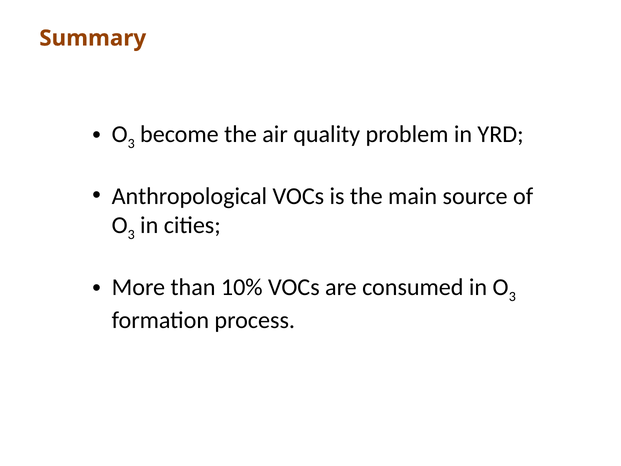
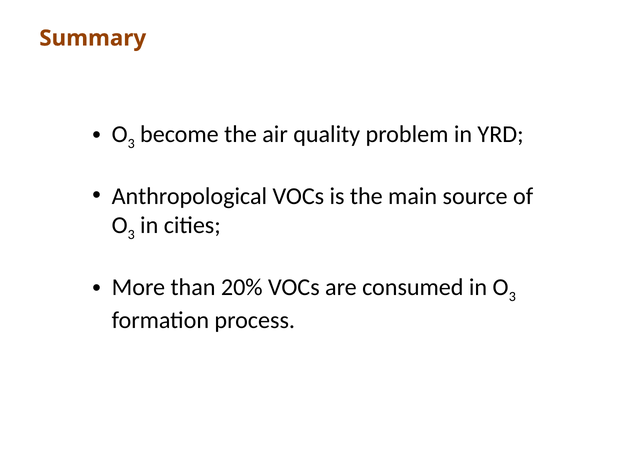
10%: 10% -> 20%
